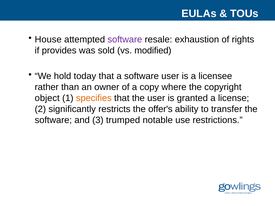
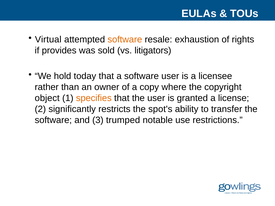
House: House -> Virtual
software at (125, 40) colour: purple -> orange
modified: modified -> litigators
offer's: offer's -> spot's
